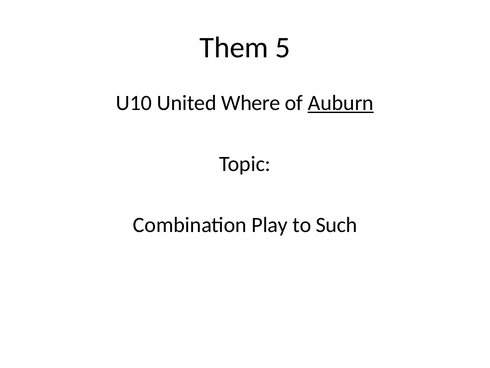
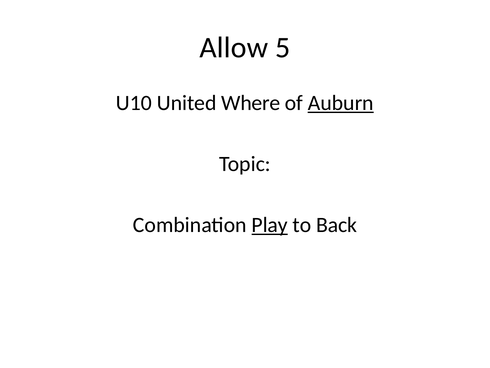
Them: Them -> Allow
Play underline: none -> present
Such: Such -> Back
